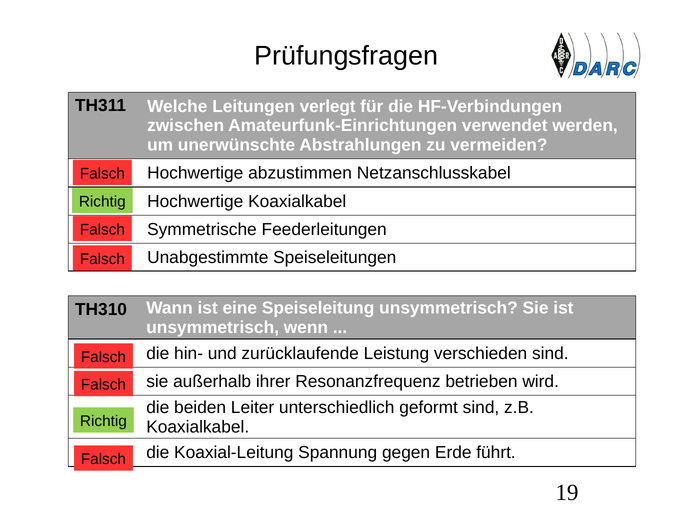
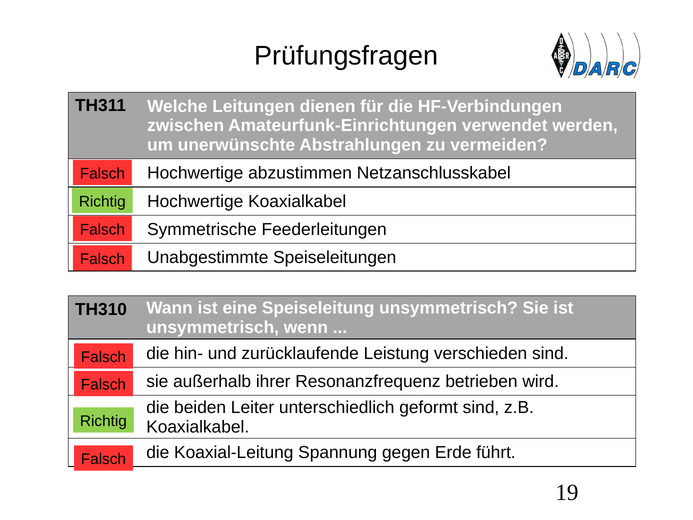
verlegt: verlegt -> dienen
